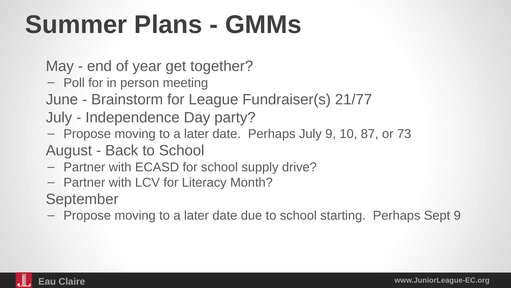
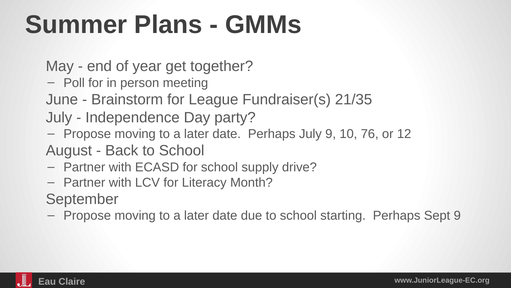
21/77: 21/77 -> 21/35
87: 87 -> 76
73: 73 -> 12
